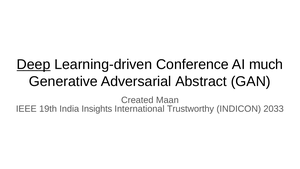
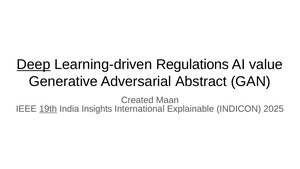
Conference: Conference -> Regulations
much: much -> value
19th underline: none -> present
Trustworthy: Trustworthy -> Explainable
2033: 2033 -> 2025
